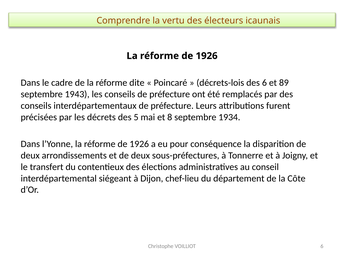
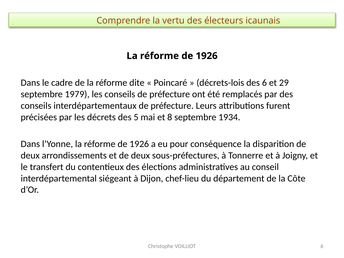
89: 89 -> 29
1943: 1943 -> 1979
